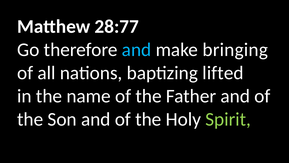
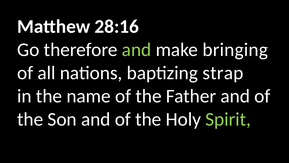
28:77: 28:77 -> 28:16
and at (137, 50) colour: light blue -> light green
lifted: lifted -> strap
